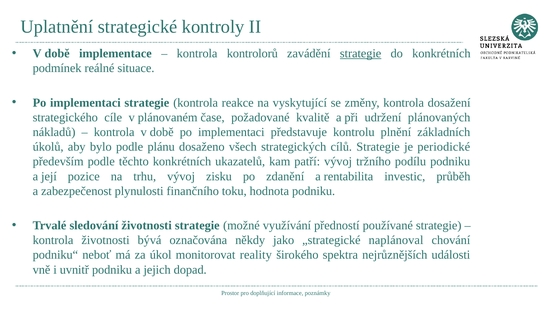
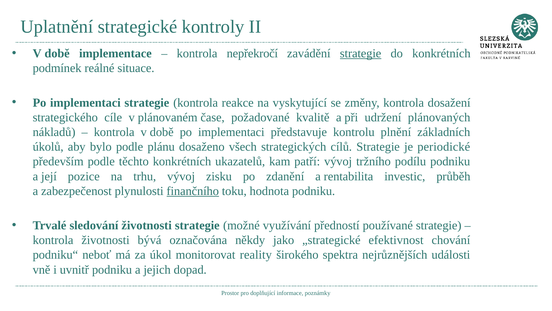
kontrolorů: kontrolorů -> nepřekročí
finančního underline: none -> present
naplánoval: naplánoval -> efektivnost
